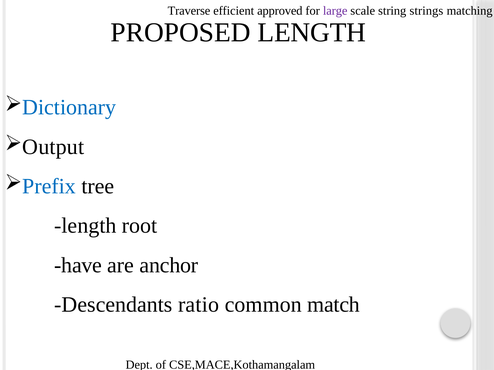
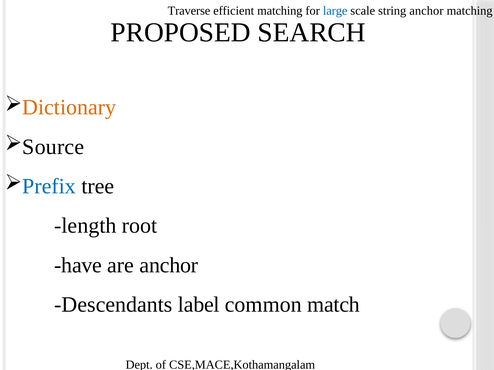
efficient approved: approved -> matching
large colour: purple -> blue
string strings: strings -> anchor
PROPOSED LENGTH: LENGTH -> SEARCH
Dictionary colour: blue -> orange
Output: Output -> Source
ratio: ratio -> label
